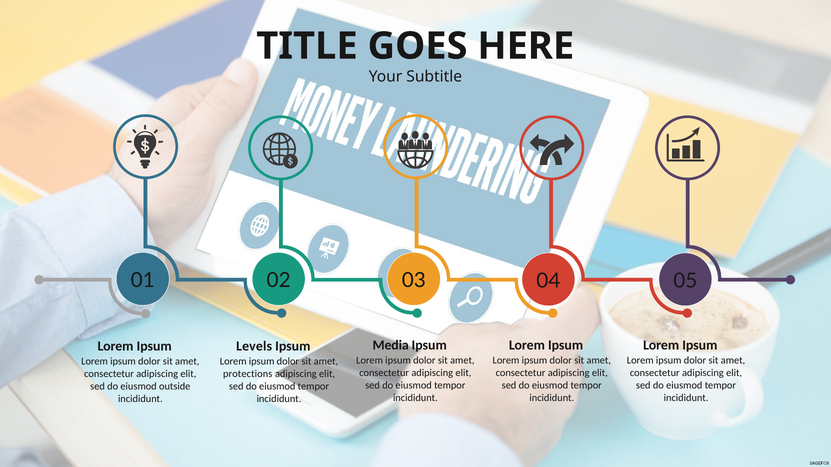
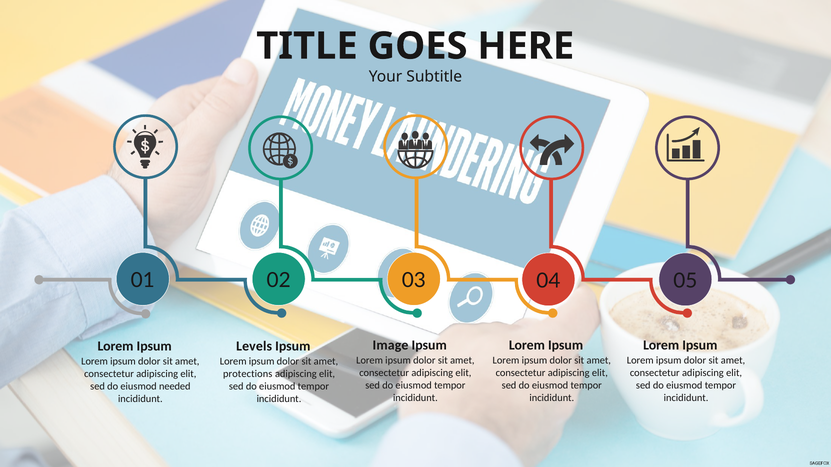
Media: Media -> Image
outside: outside -> needed
